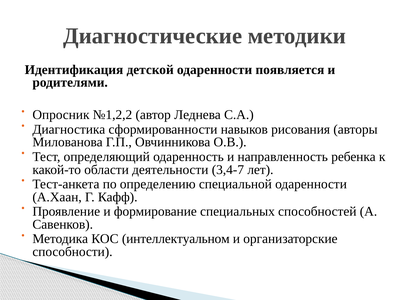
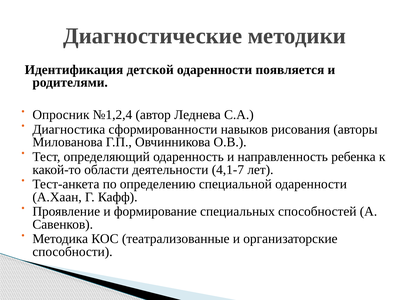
№1,2,2: №1,2,2 -> №1,2,4
3,4-7: 3,4-7 -> 4,1-7
интеллектуальном: интеллектуальном -> театрализованные
